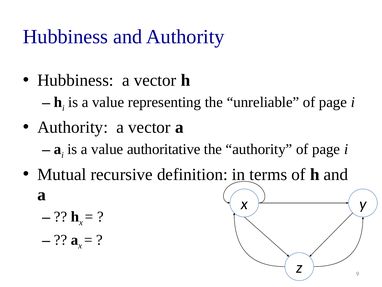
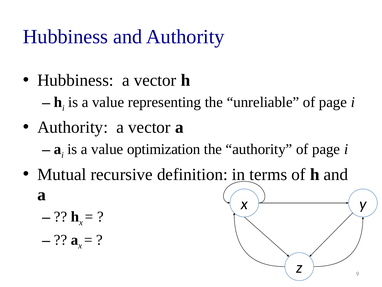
authoritative: authoritative -> optimization
